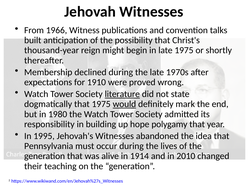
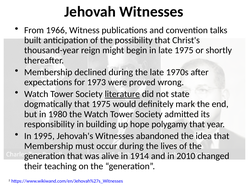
1910: 1910 -> 1973
would underline: present -> none
Pennsylvania at (49, 146): Pennsylvania -> Membership
